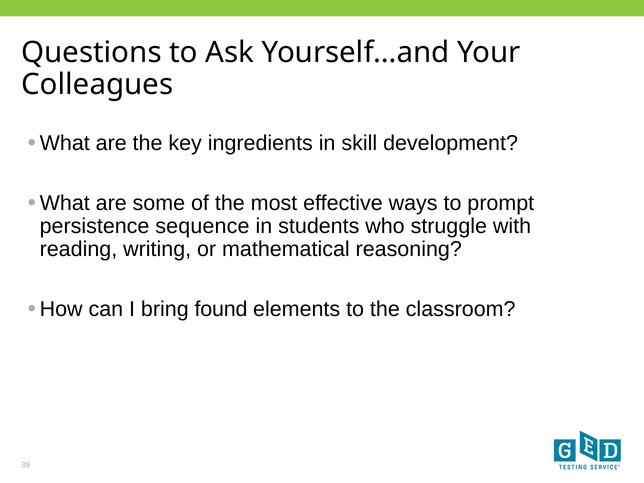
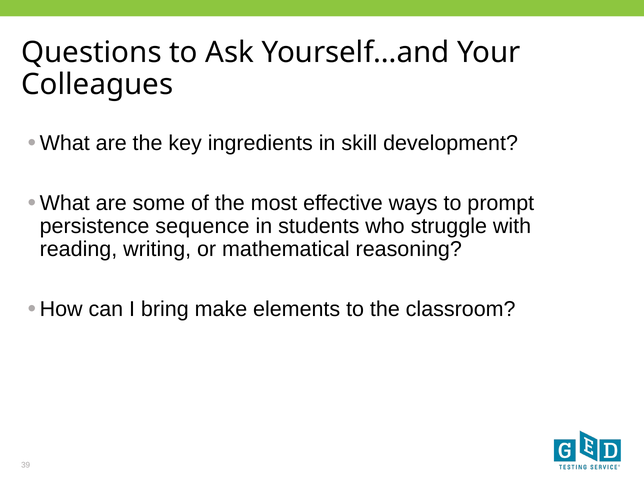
found: found -> make
